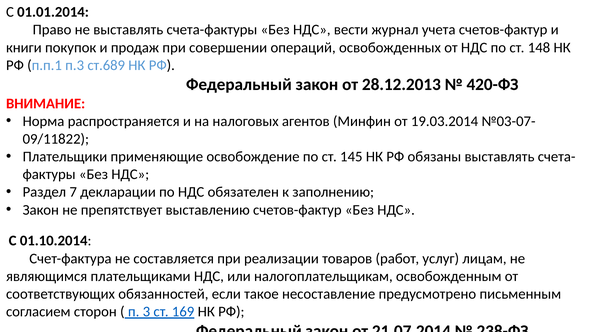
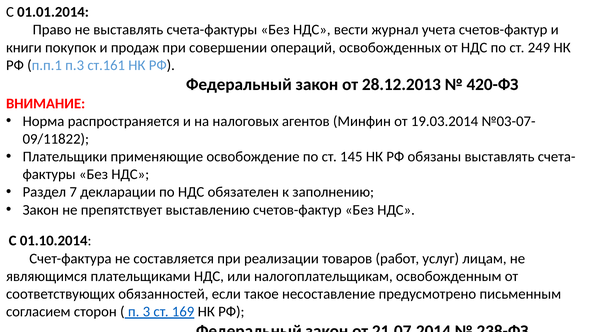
148: 148 -> 249
ст.689: ст.689 -> ст.161
